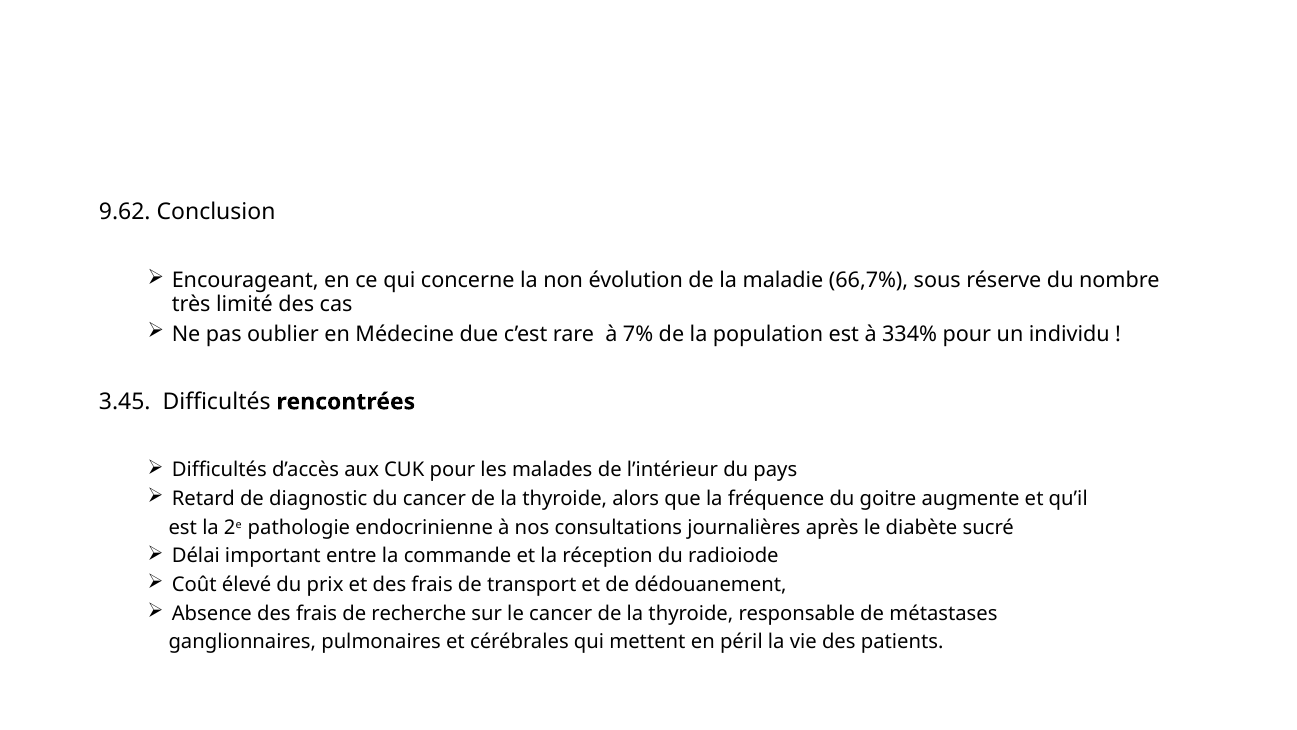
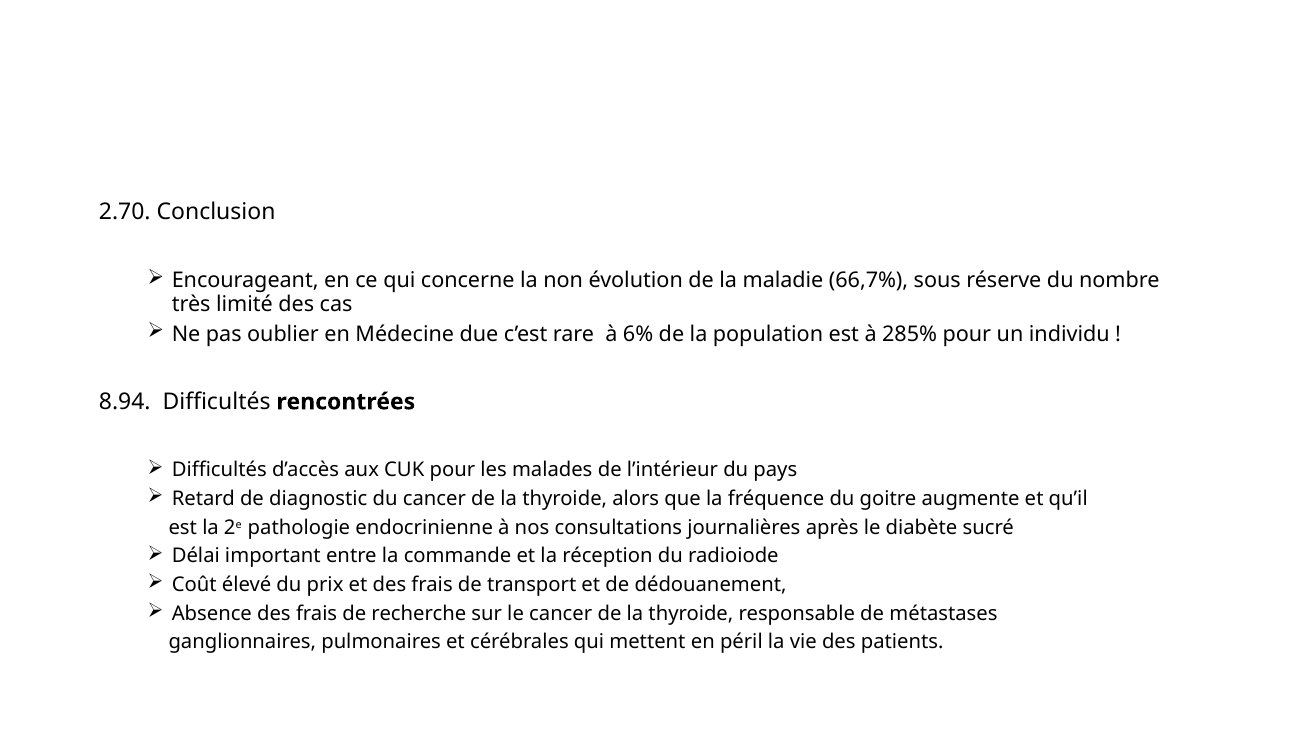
9.62: 9.62 -> 2.70
7%: 7% -> 6%
334%: 334% -> 285%
3.45: 3.45 -> 8.94
